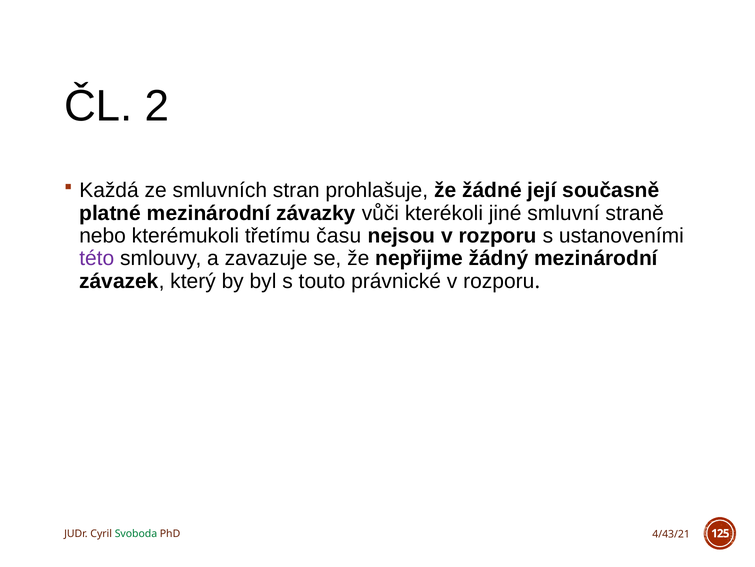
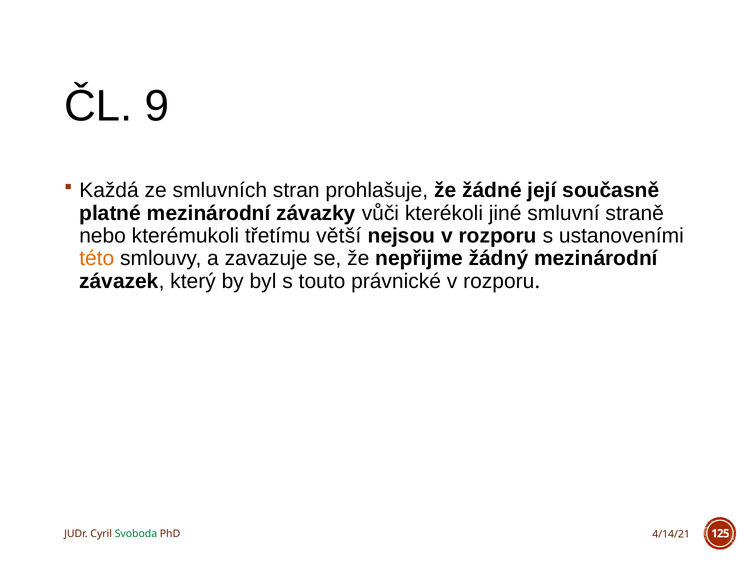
2: 2 -> 9
času: času -> větší
této colour: purple -> orange
4/43/21: 4/43/21 -> 4/14/21
